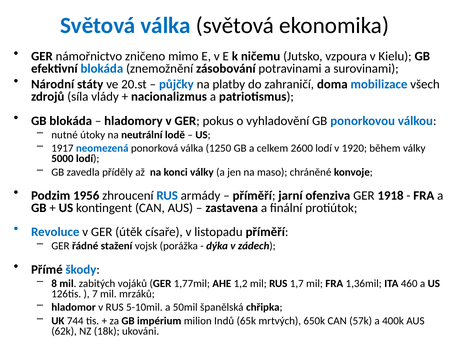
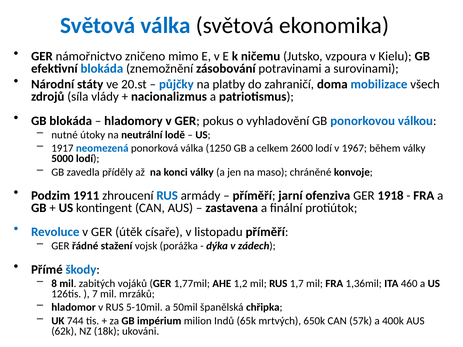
1920: 1920 -> 1967
1956: 1956 -> 1911
